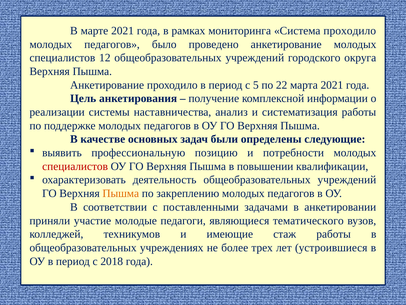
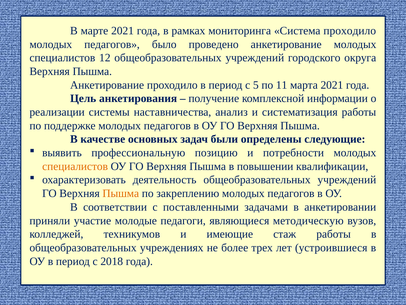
22: 22 -> 11
специалистов at (75, 166) colour: red -> orange
тематического: тематического -> методическую
